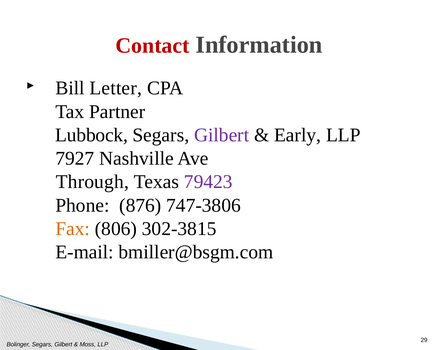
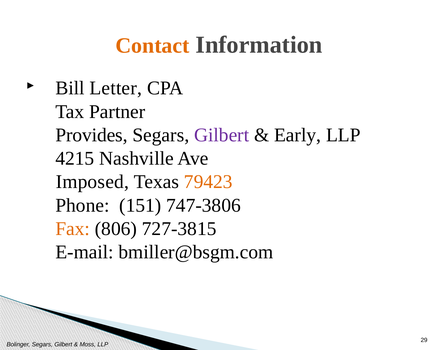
Contact colour: red -> orange
Lubbock: Lubbock -> Provides
7927: 7927 -> 4215
Through: Through -> Imposed
79423 colour: purple -> orange
876: 876 -> 151
302-3815: 302-3815 -> 727-3815
